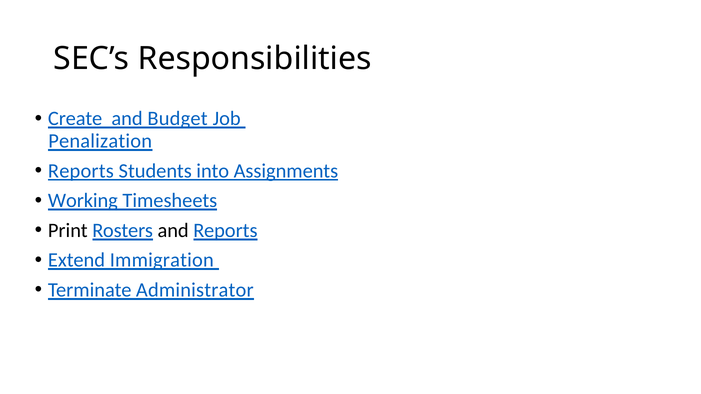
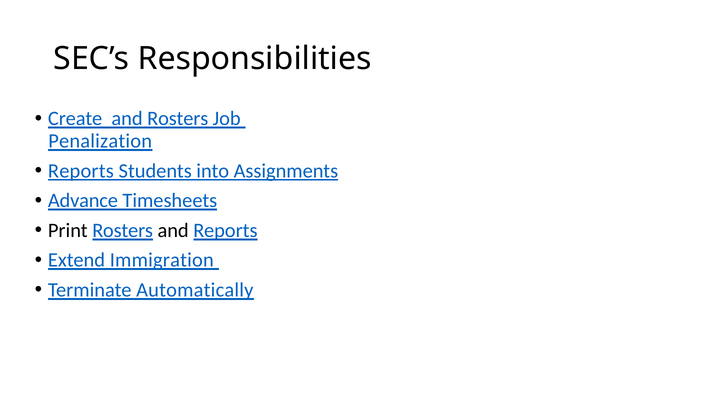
and Budget: Budget -> Rosters
Working: Working -> Advance
Administrator: Administrator -> Automatically
